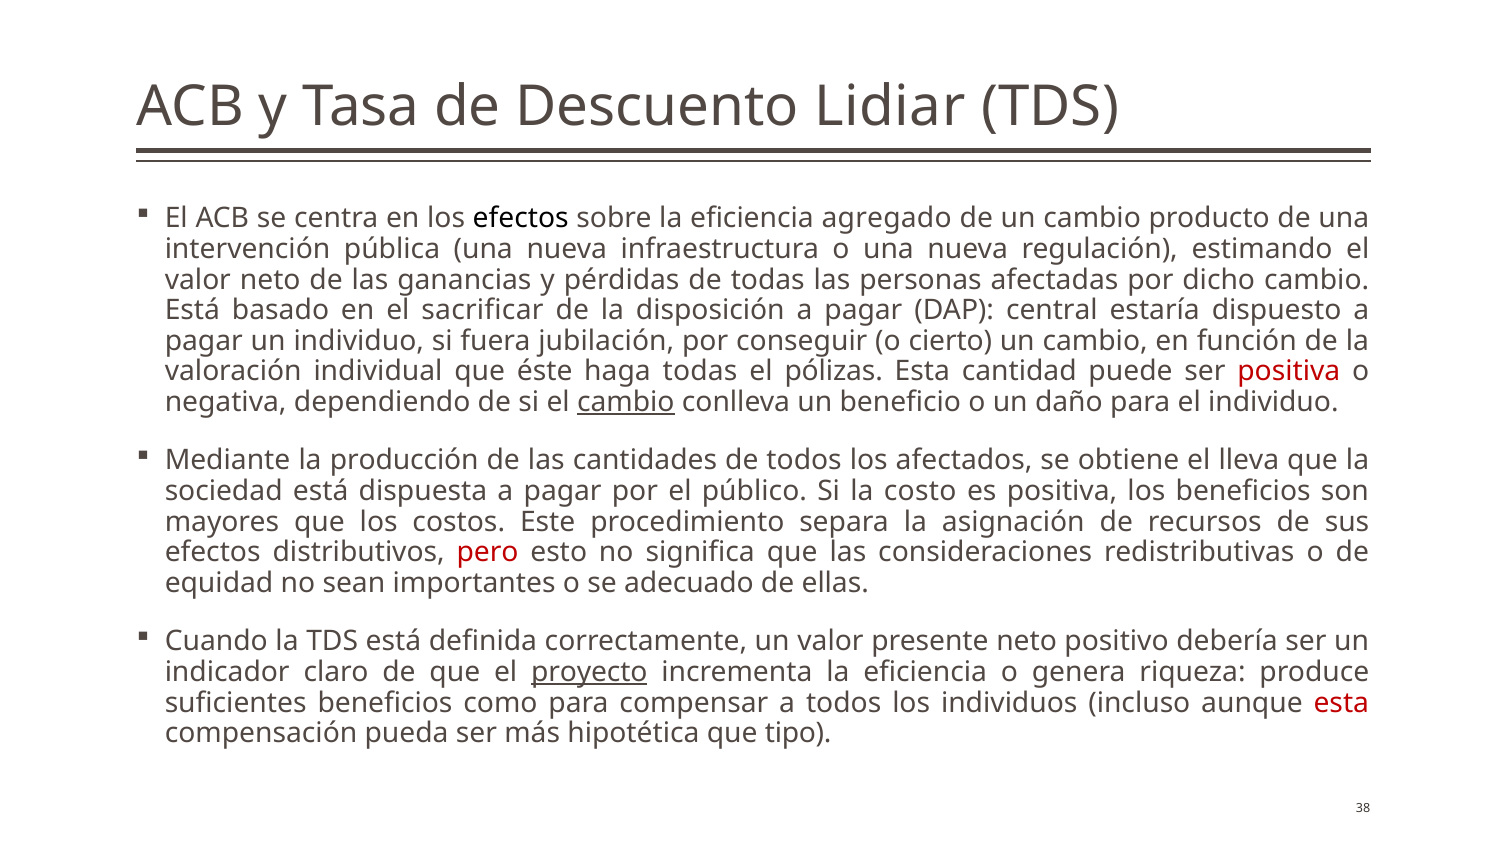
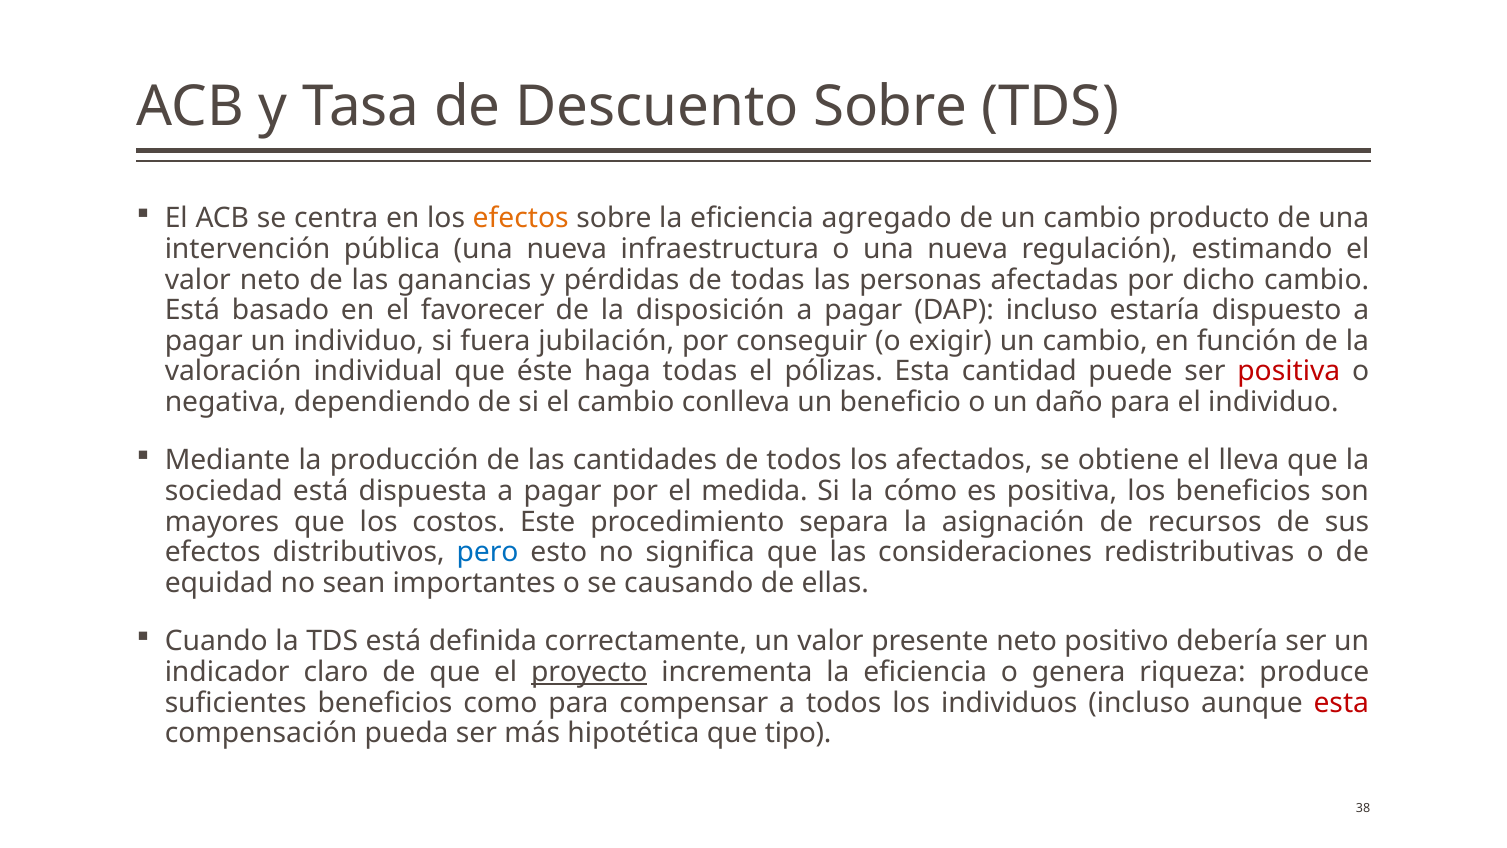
Descuento Lidiar: Lidiar -> Sobre
efectos at (521, 219) colour: black -> orange
sacrificar: sacrificar -> favorecer
DAP central: central -> incluso
cierto: cierto -> exigir
cambio at (626, 402) underline: present -> none
público: público -> medida
costo: costo -> cómo
pero colour: red -> blue
adecuado: adecuado -> causando
